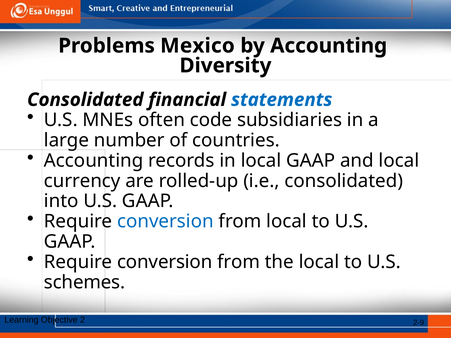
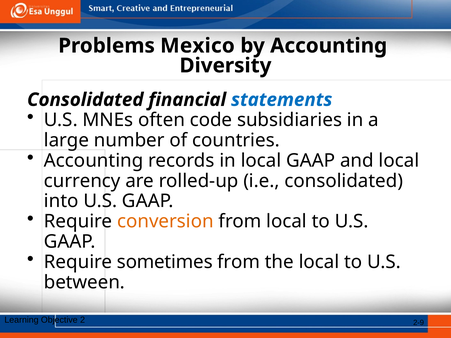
conversion at (165, 222) colour: blue -> orange
conversion at (165, 262): conversion -> sometimes
schemes: schemes -> between
